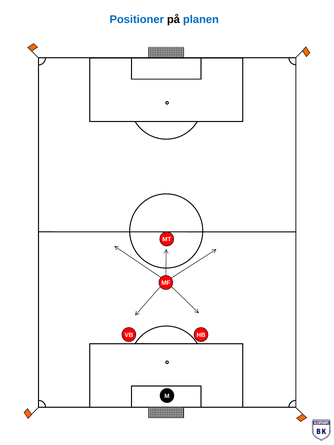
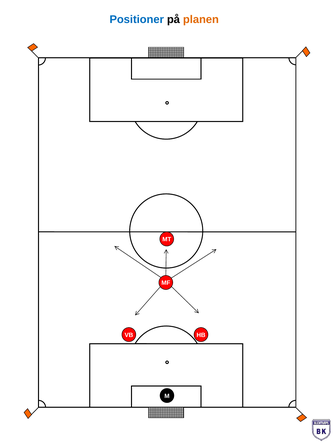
planen colour: blue -> orange
